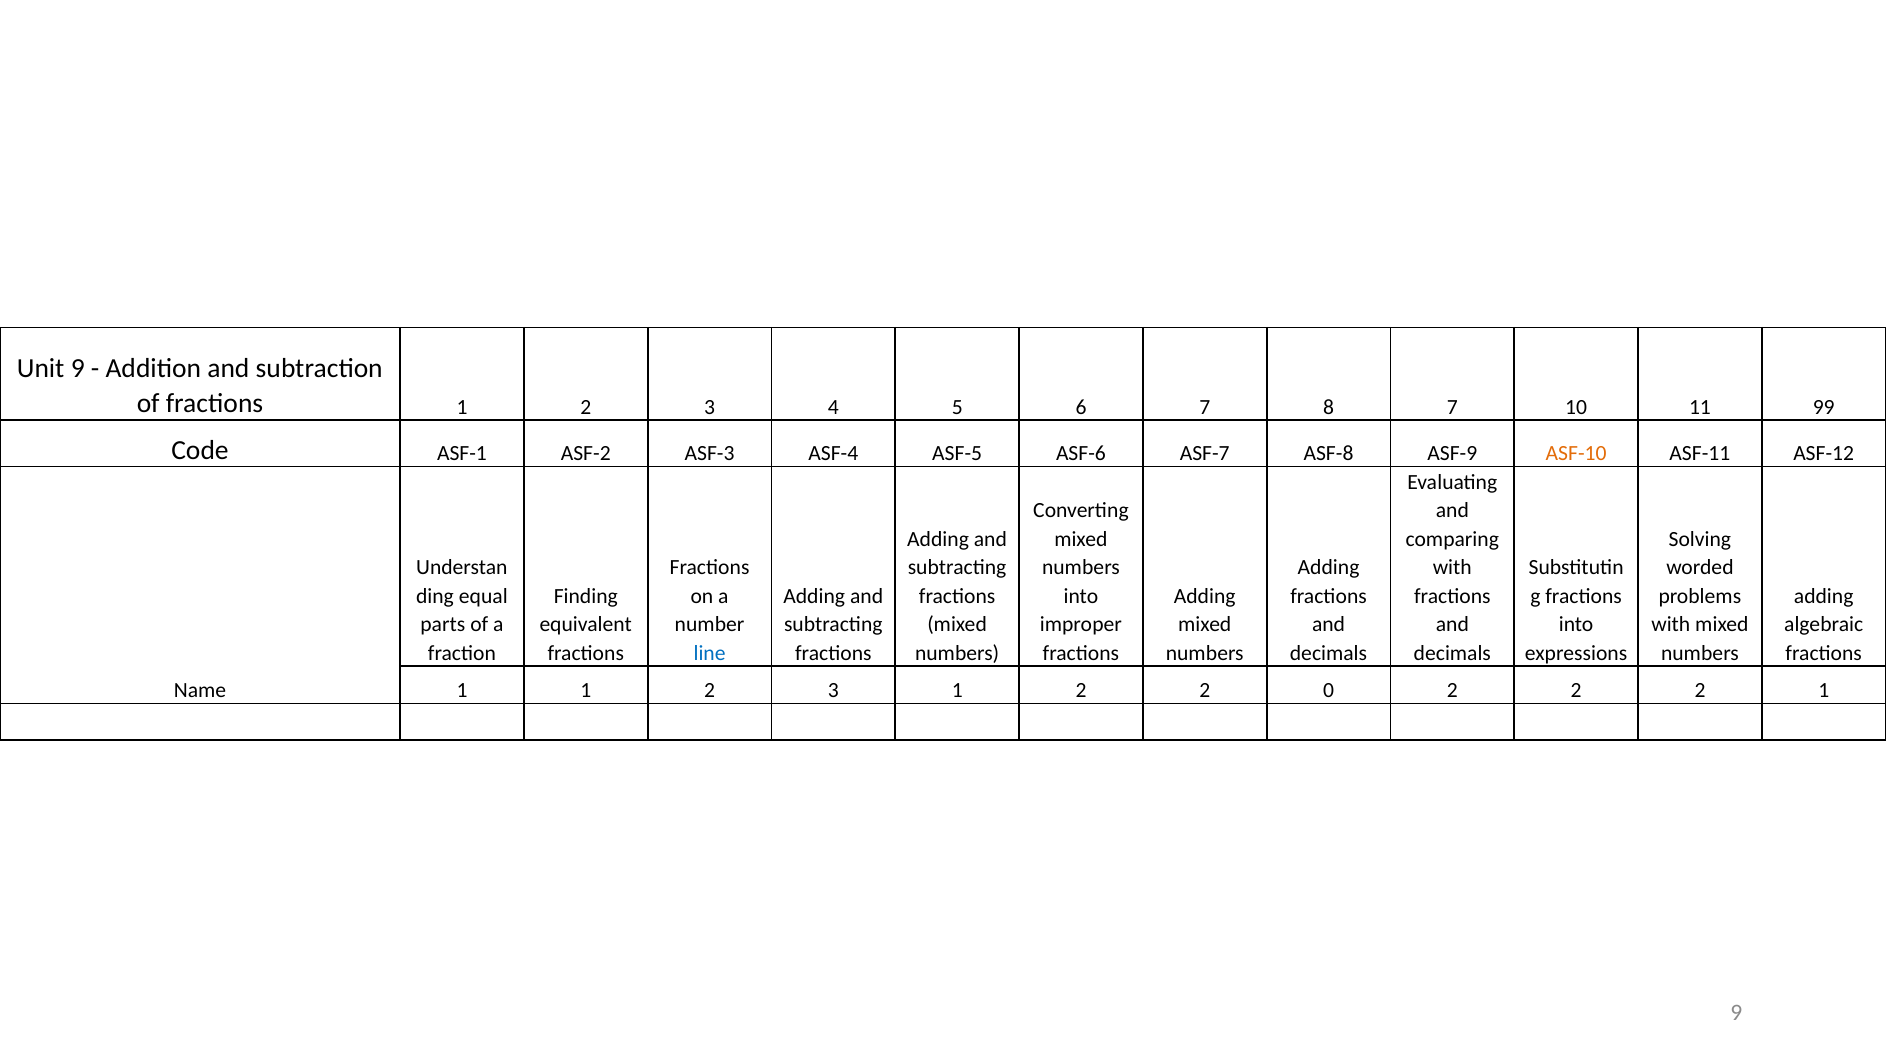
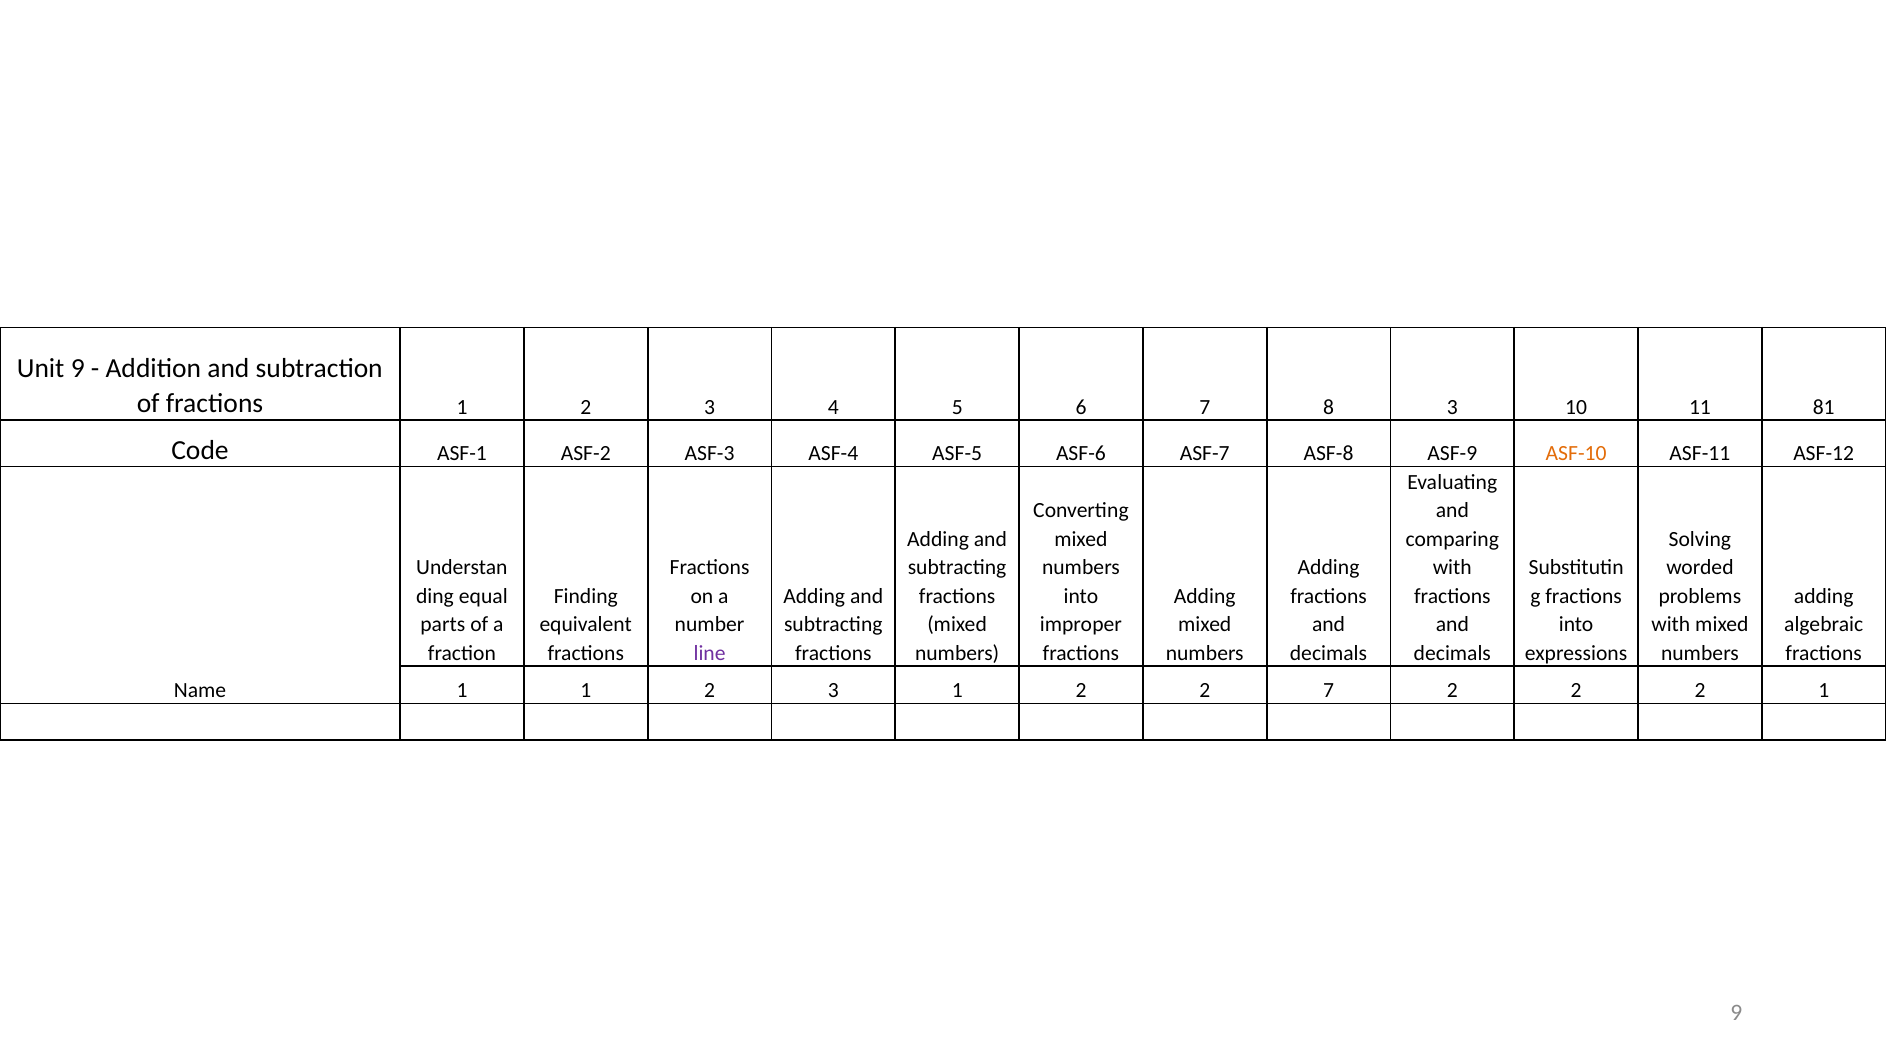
8 7: 7 -> 3
99: 99 -> 81
line colour: blue -> purple
2 0: 0 -> 7
